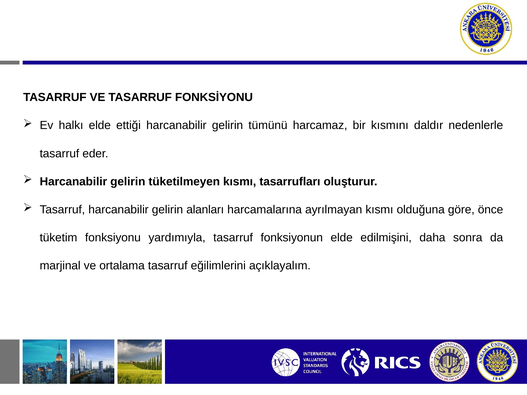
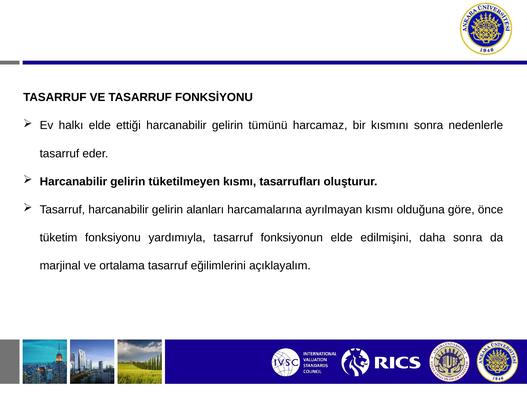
kısmını daldır: daldır -> sonra
